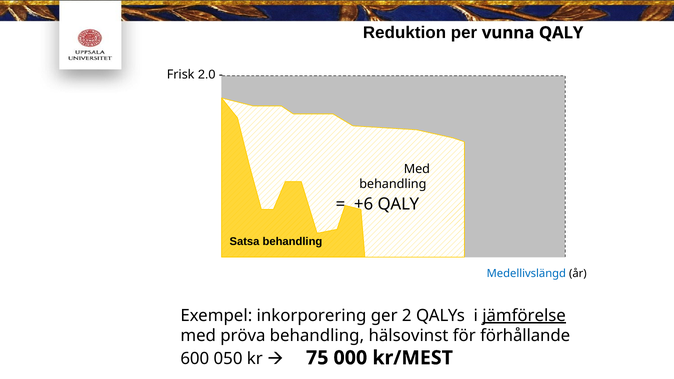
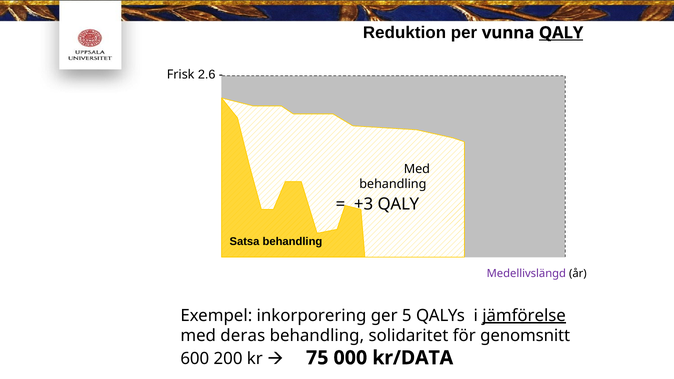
QALY at (561, 33) underline: none -> present
2.0: 2.0 -> 2.6
+6: +6 -> +3
Medellivslängd colour: blue -> purple
2: 2 -> 5
pröva: pröva -> deras
hälsovinst: hälsovinst -> solidaritet
förhållande: förhållande -> genomsnitt
050: 050 -> 200
kr/MEST: kr/MEST -> kr/DATA
